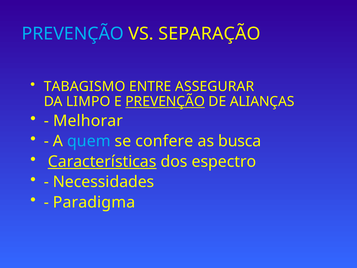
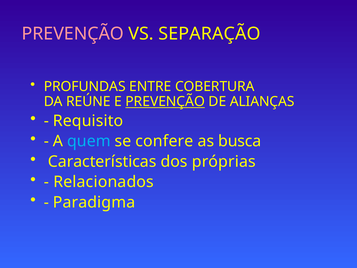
PREVENÇÃO at (73, 34) colour: light blue -> pink
TABAGISMO: TABAGISMO -> PROFUNDAS
ASSEGURAR: ASSEGURAR -> COBERTURA
LIMPO: LIMPO -> REÚNE
Melhorar: Melhorar -> Requisito
Características underline: present -> none
espectro: espectro -> próprias
Necessidades: Necessidades -> Relacionados
